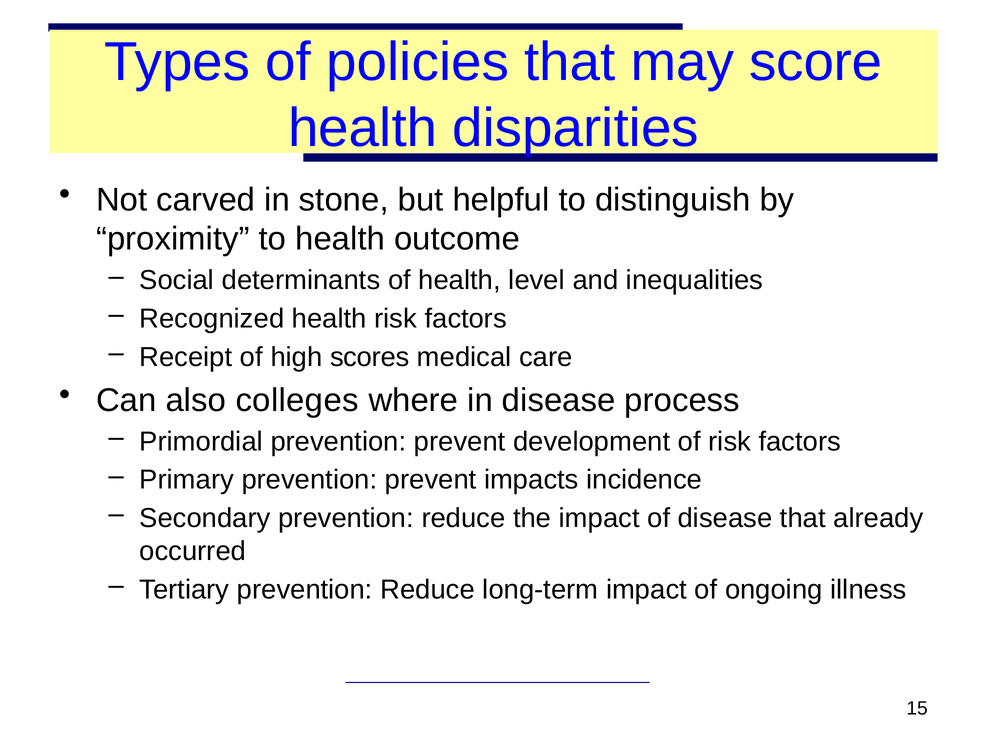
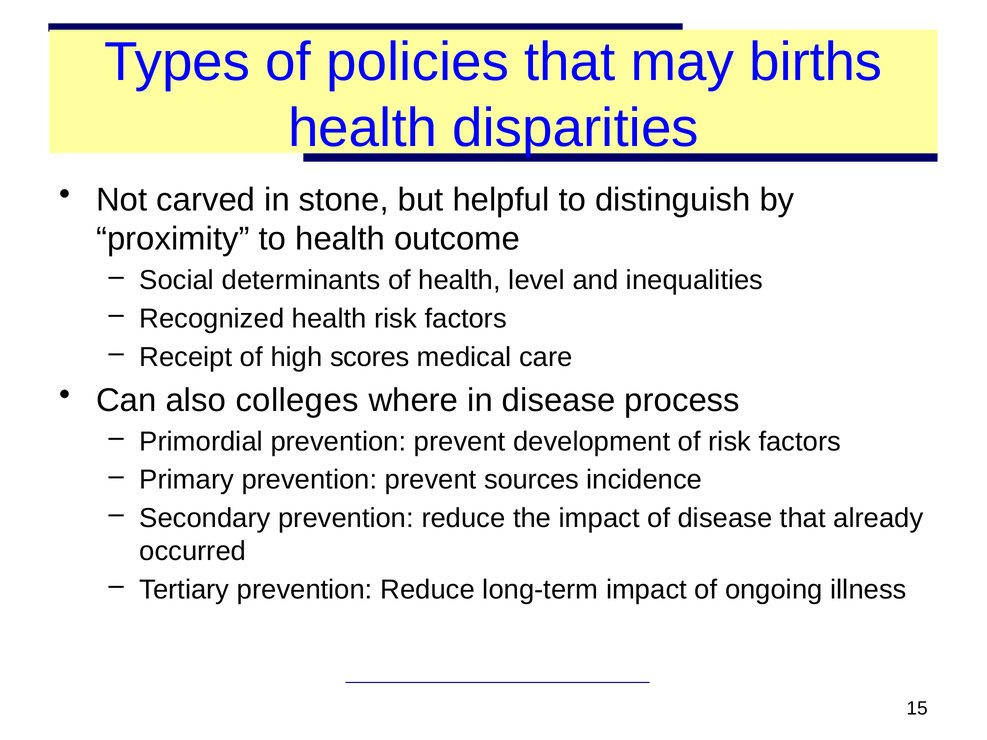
score: score -> births
impacts: impacts -> sources
